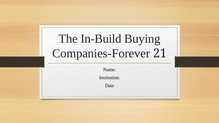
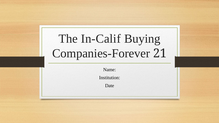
In-Build: In-Build -> In-Calif
